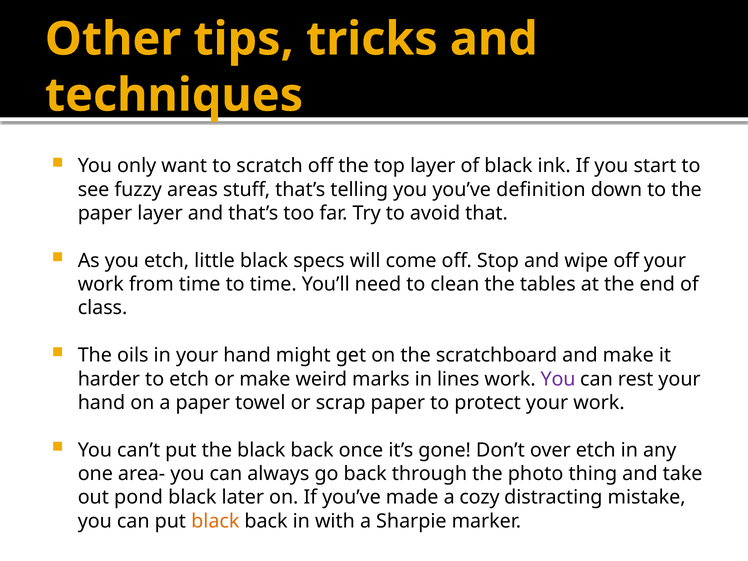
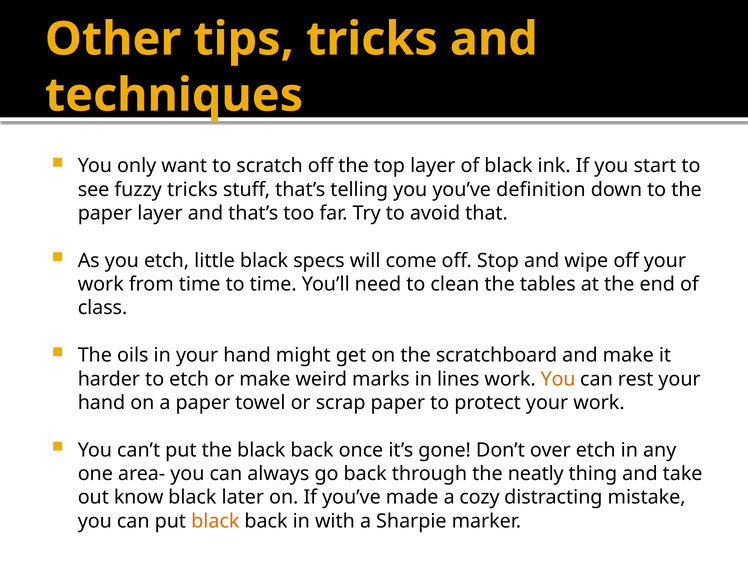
fuzzy areas: areas -> tricks
You at (558, 379) colour: purple -> orange
photo: photo -> neatly
pond: pond -> know
